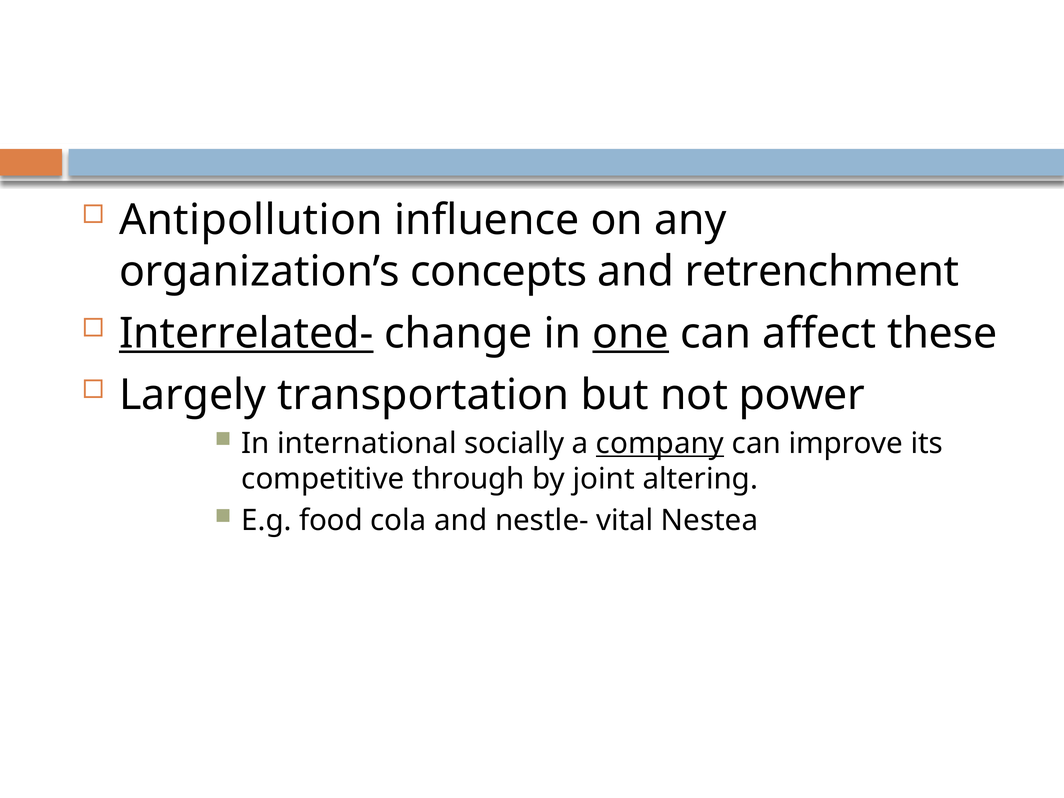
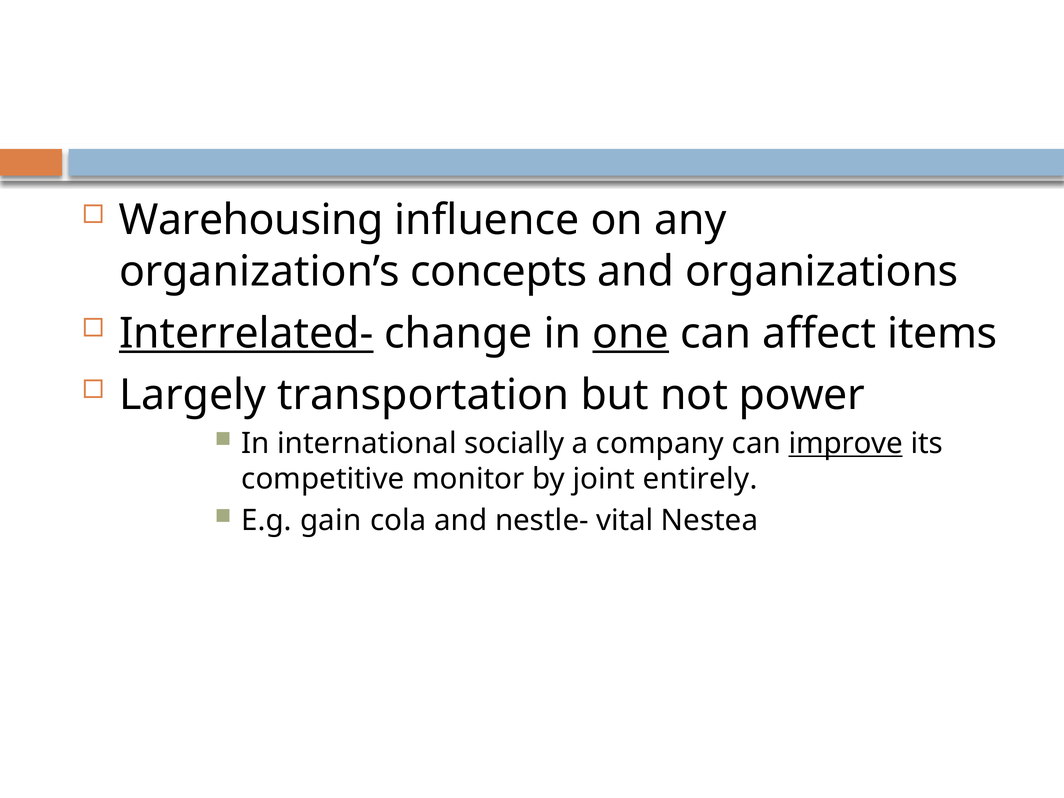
Antipollution: Antipollution -> Warehousing
retrenchment: retrenchment -> organizations
these: these -> items
company underline: present -> none
improve underline: none -> present
through: through -> monitor
altering: altering -> entirely
food: food -> gain
